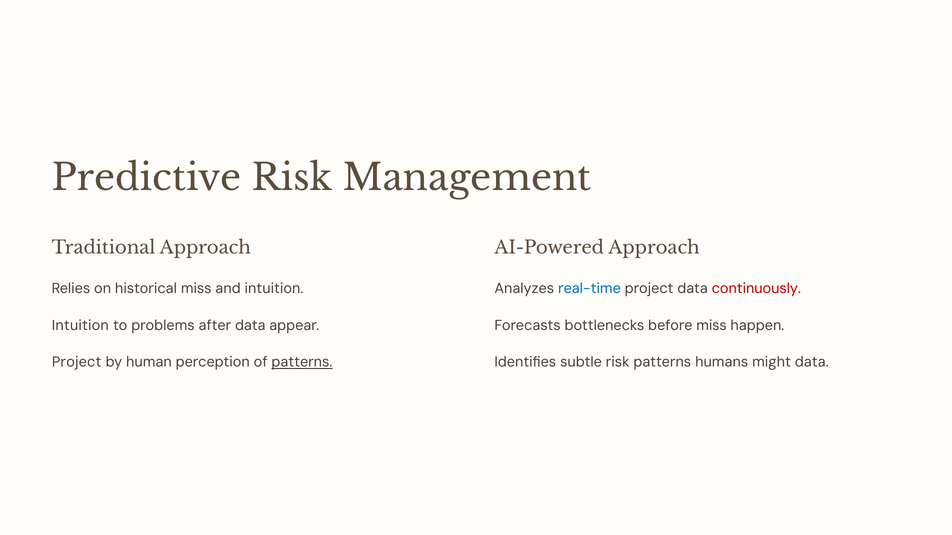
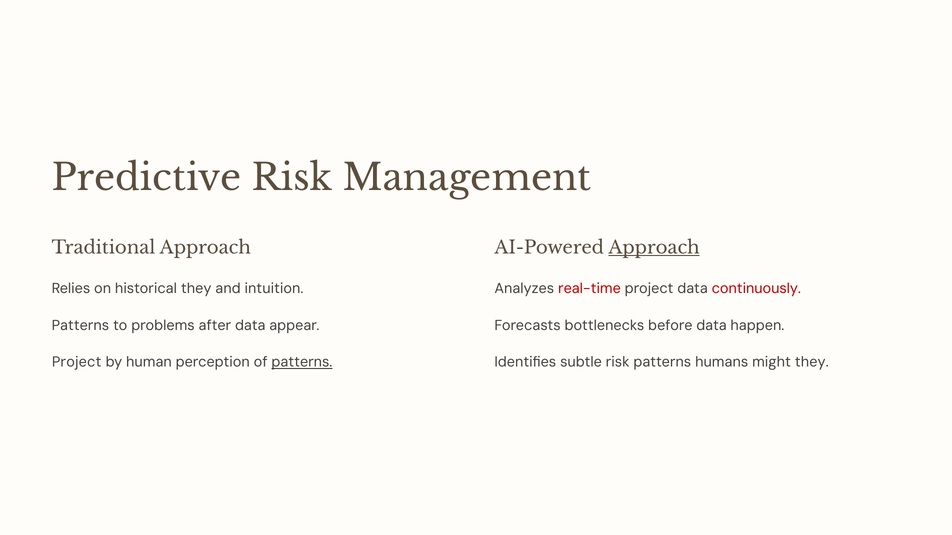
Approach at (654, 248) underline: none -> present
historical miss: miss -> they
real-time colour: blue -> red
Intuition at (80, 326): Intuition -> Patterns
before miss: miss -> data
might data: data -> they
